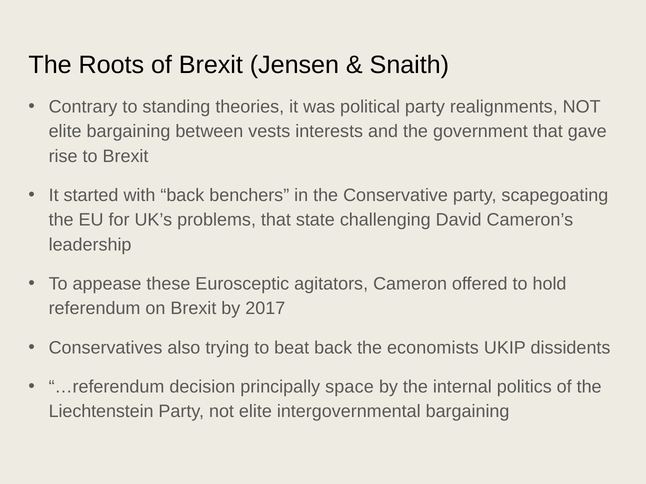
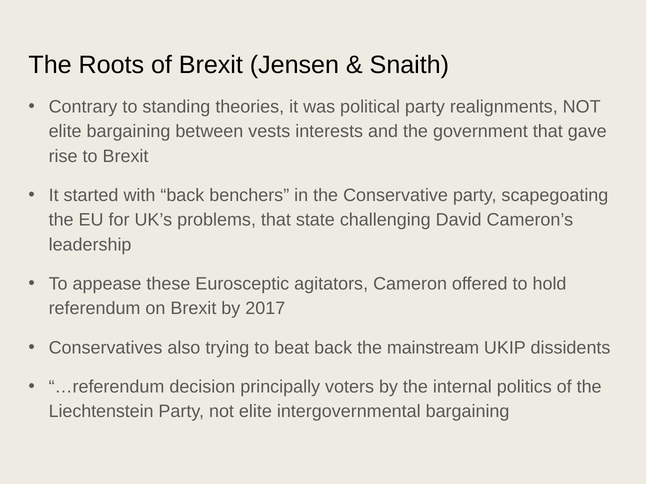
economists: economists -> mainstream
space: space -> voters
